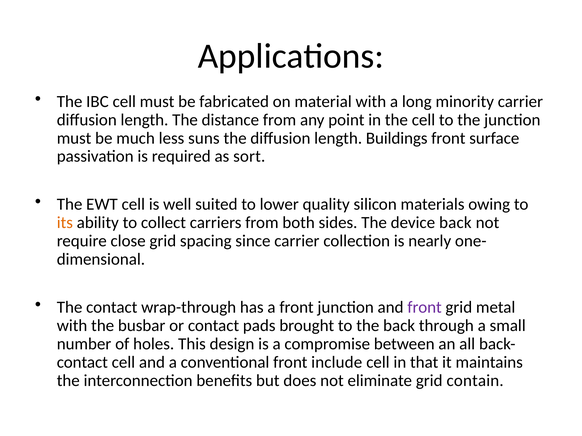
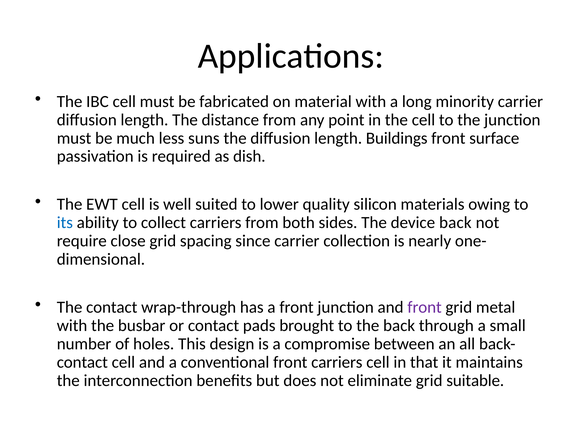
sort: sort -> dish
its colour: orange -> blue
front include: include -> carriers
contain: contain -> suitable
